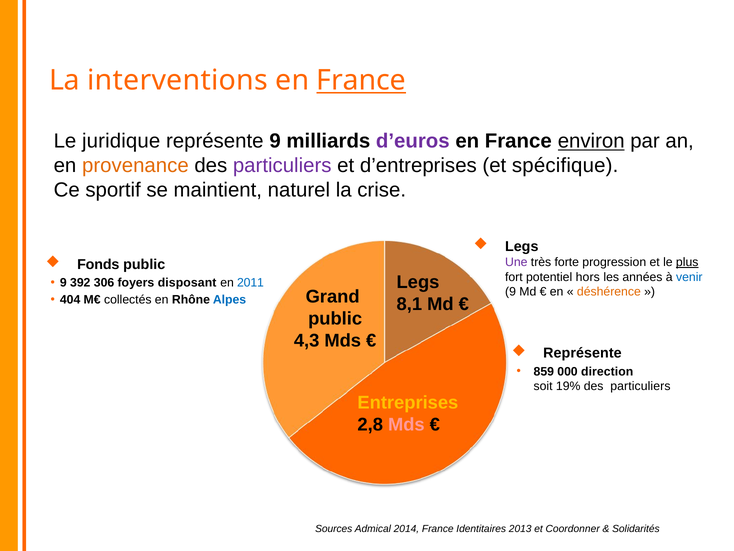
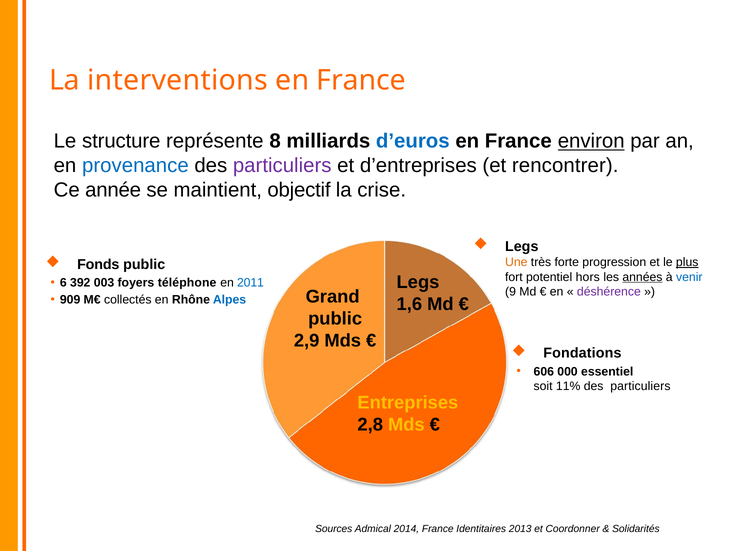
France at (361, 80) underline: present -> none
juridique: juridique -> structure
représente 9: 9 -> 8
d’euros colour: purple -> blue
provenance colour: orange -> blue
spécifique: spécifique -> rencontrer
sportif: sportif -> année
naturel: naturel -> objectif
Une colour: purple -> orange
années underline: none -> present
9 at (63, 282): 9 -> 6
306: 306 -> 003
disposant: disposant -> téléphone
déshérence colour: orange -> purple
404: 404 -> 909
8,1: 8,1 -> 1,6
4,3: 4,3 -> 2,9
Représente at (582, 353): Représente -> Fondations
859: 859 -> 606
direction: direction -> essentiel
19%: 19% -> 11%
Mds at (406, 424) colour: pink -> yellow
